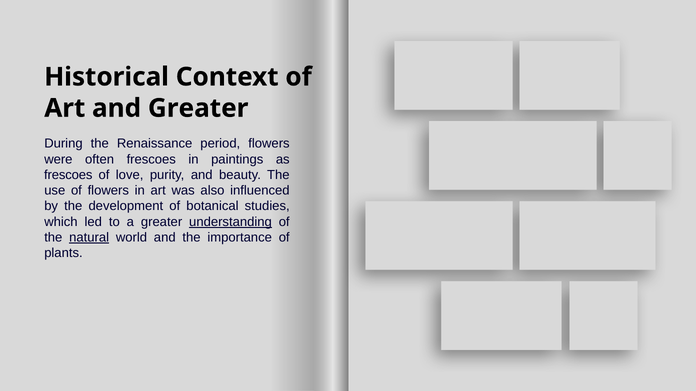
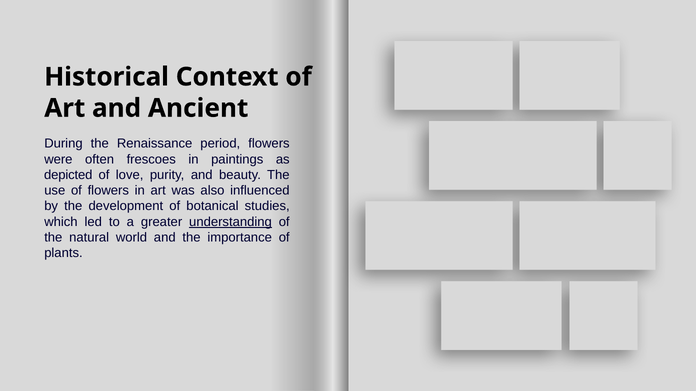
and Greater: Greater -> Ancient
frescoes at (68, 175): frescoes -> depicted
natural underline: present -> none
